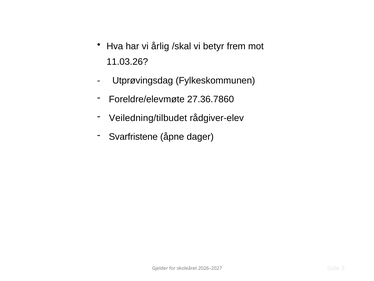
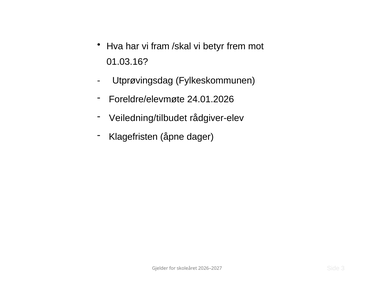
årlig: årlig -> fram
11.03.26: 11.03.26 -> 01.03.16
27.36.7860: 27.36.7860 -> 24.01.2026
Svarfristene: Svarfristene -> Klagefristen
